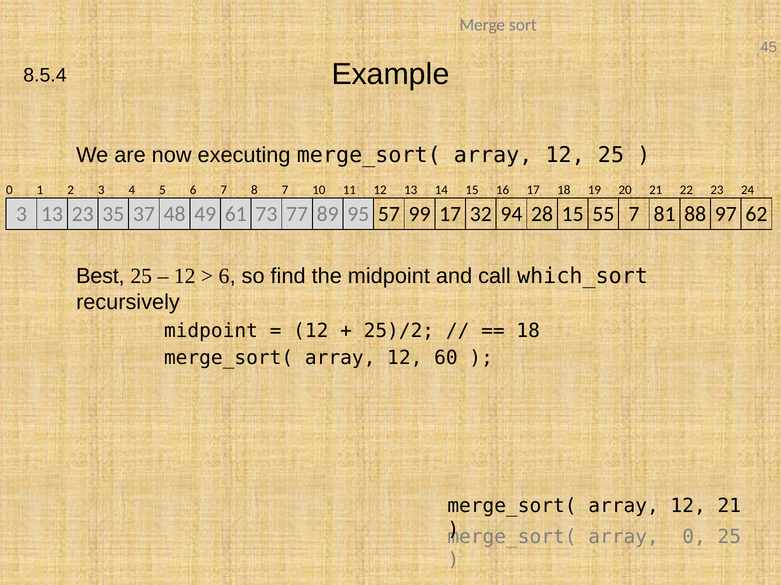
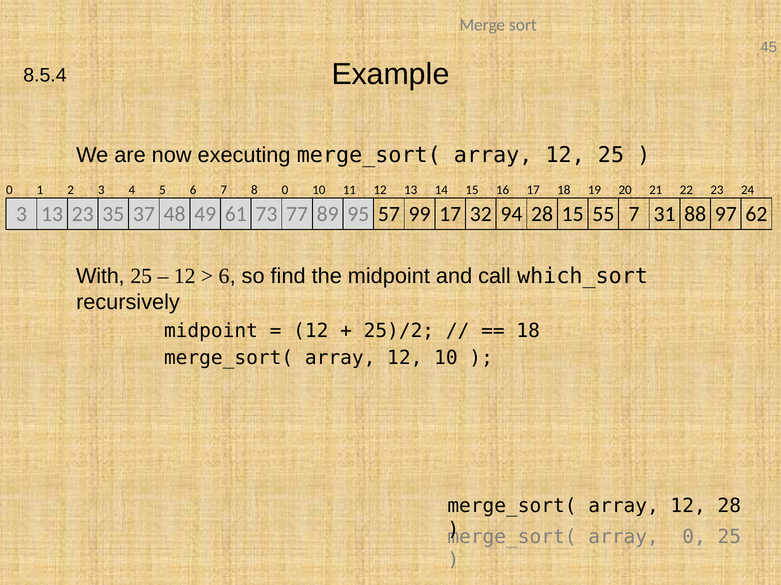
8 7: 7 -> 0
81: 81 -> 31
Best: Best -> With
12 60: 60 -> 10
12 21: 21 -> 28
